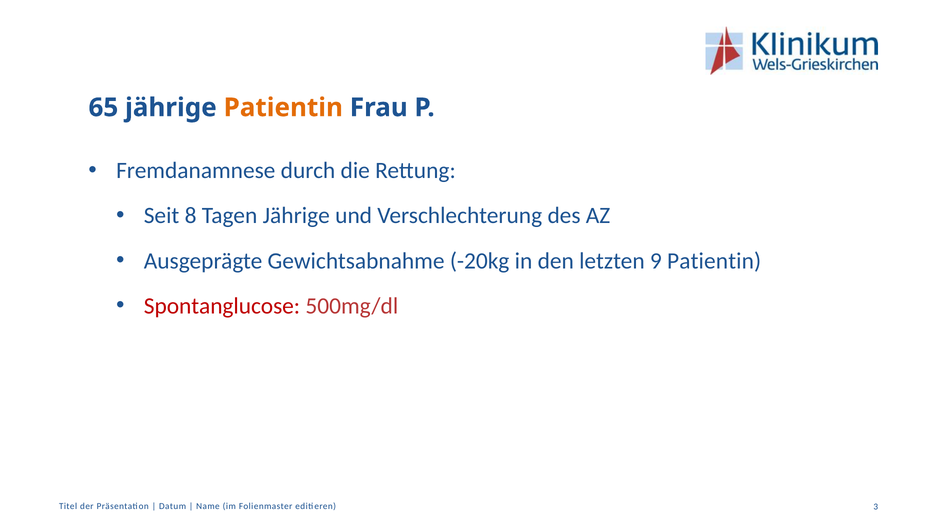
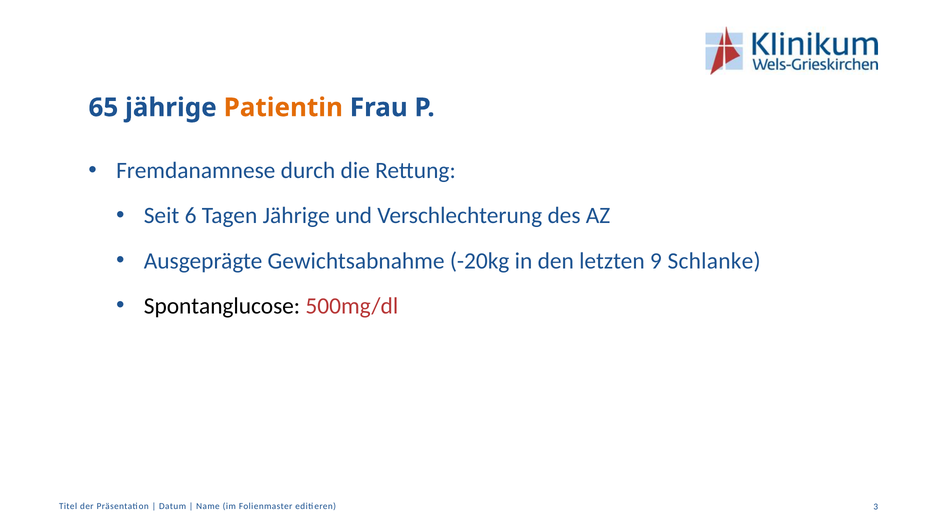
8: 8 -> 6
9 Patientin: Patientin -> Schlanke
Spontanglucose colour: red -> black
